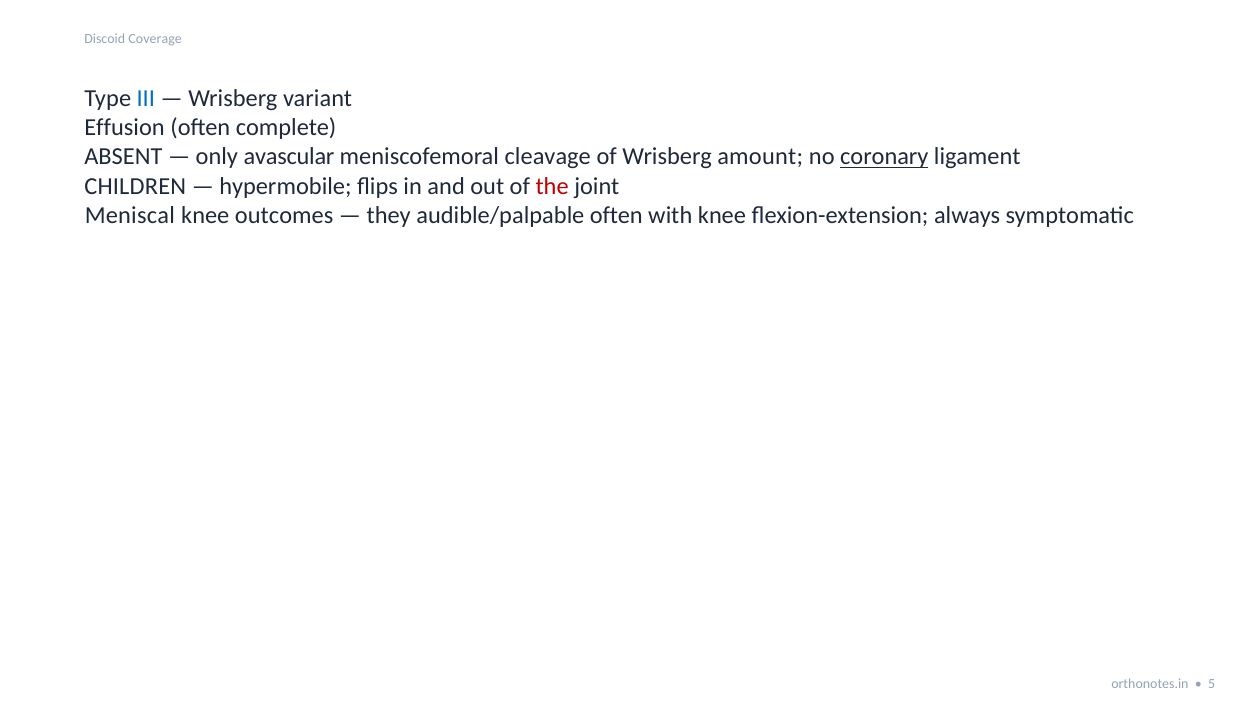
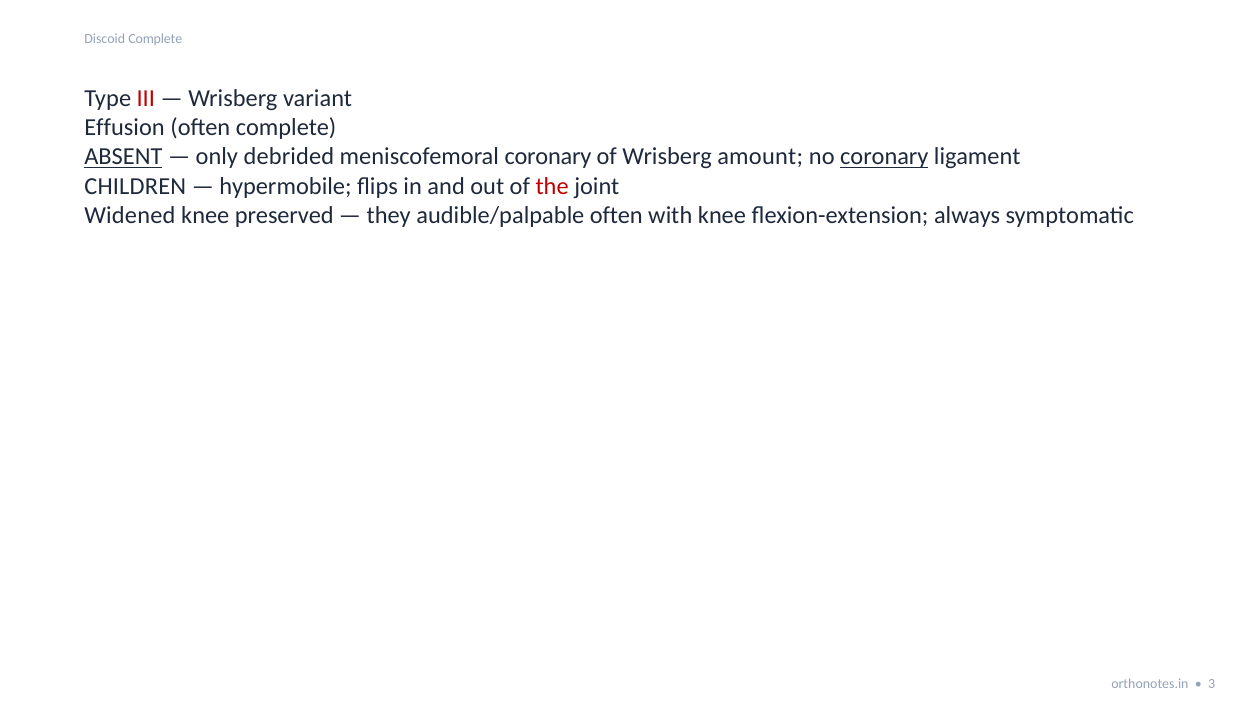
Discoid Coverage: Coverage -> Complete
III colour: blue -> red
ABSENT underline: none -> present
avascular: avascular -> debrided
meniscofemoral cleavage: cleavage -> coronary
Meniscal: Meniscal -> Widened
outcomes: outcomes -> preserved
5: 5 -> 3
